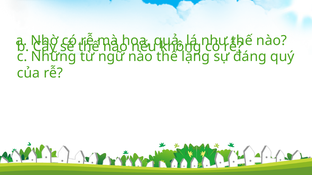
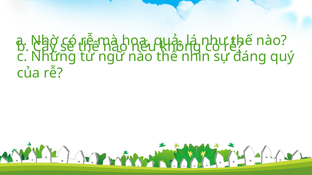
lặng: lặng -> nhìn
